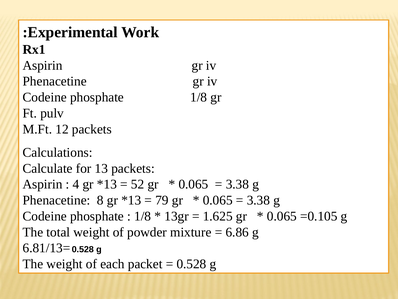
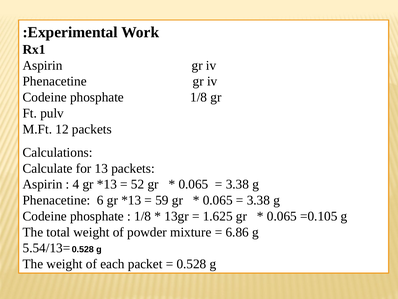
8: 8 -> 6
79: 79 -> 59
6.81/13=: 6.81/13= -> 5.54/13=
